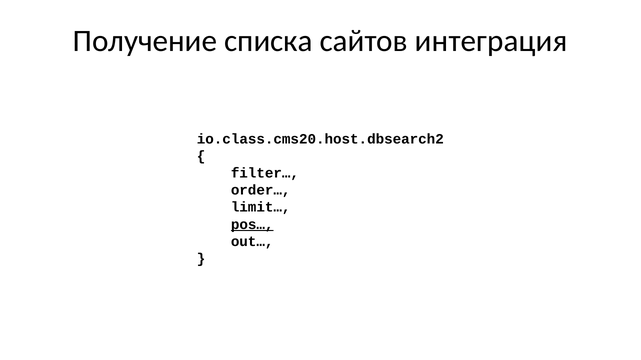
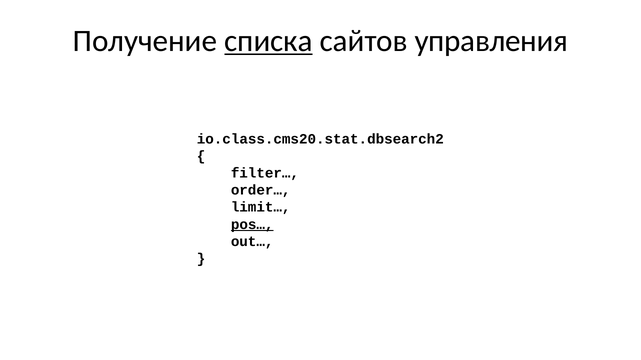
списка underline: none -> present
интеграция: интеграция -> управления
io.class.cms20.host.dbsearch2: io.class.cms20.host.dbsearch2 -> io.class.cms20.stat.dbsearch2
